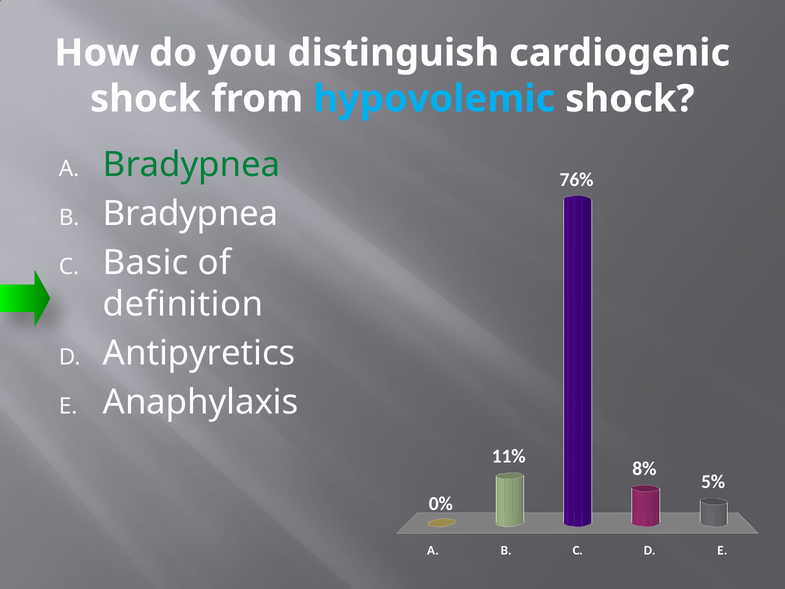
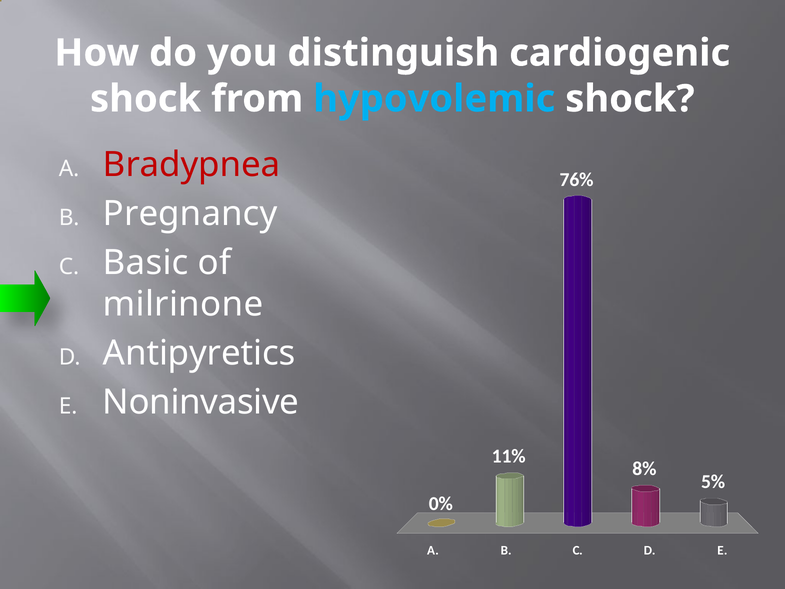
Bradypnea at (192, 165) colour: green -> red
Bradypnea at (190, 214): Bradypnea -> Pregnancy
definition: definition -> milrinone
Anaphylaxis: Anaphylaxis -> Noninvasive
